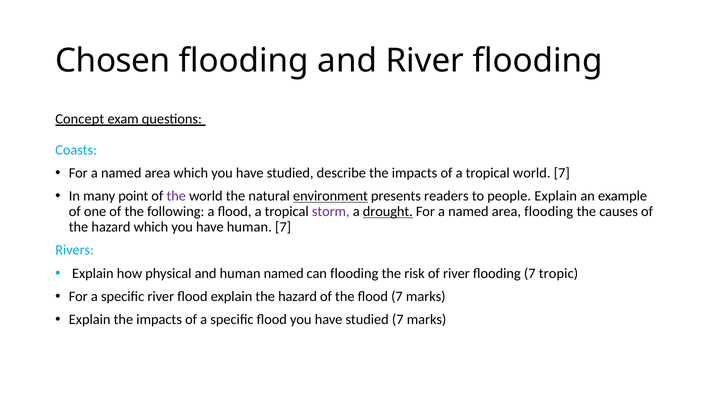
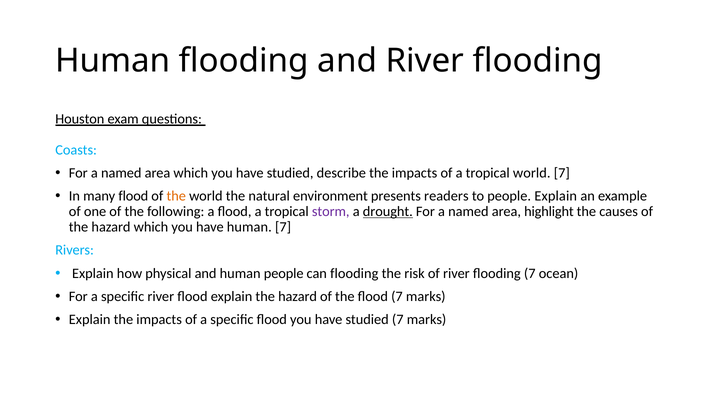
Chosen at (113, 61): Chosen -> Human
Concept: Concept -> Houston
many point: point -> flood
the at (176, 196) colour: purple -> orange
environment underline: present -> none
area flooding: flooding -> highlight
human named: named -> people
tropic: tropic -> ocean
